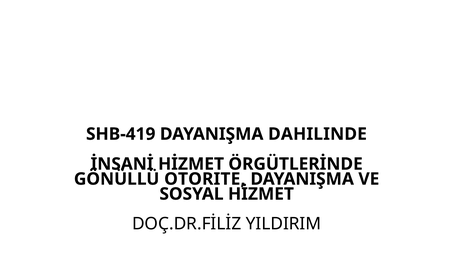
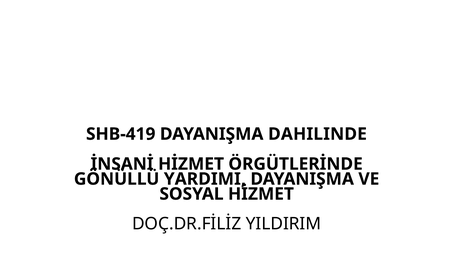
OTORITE: OTORITE -> YARDIMI
